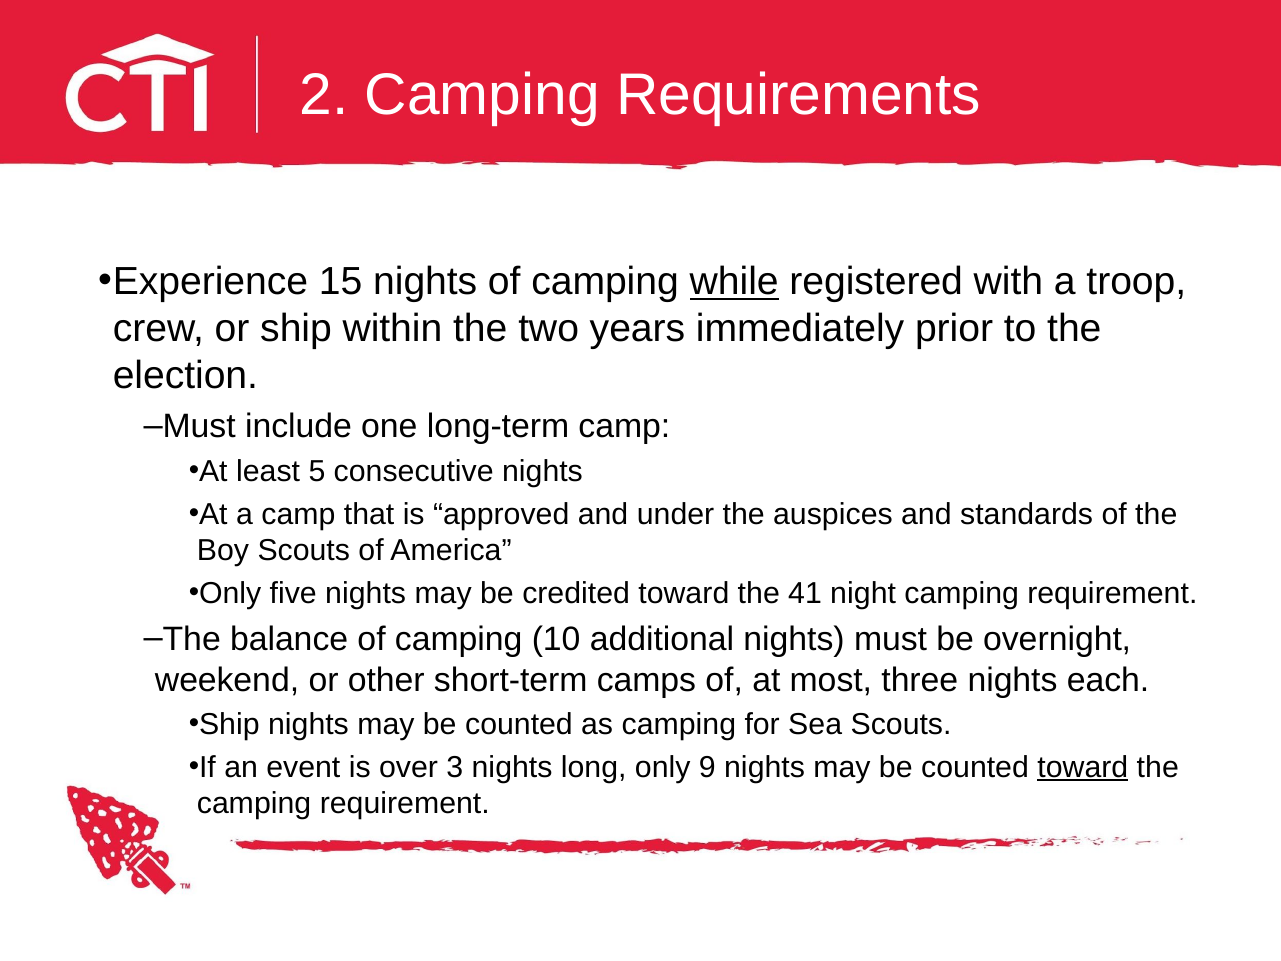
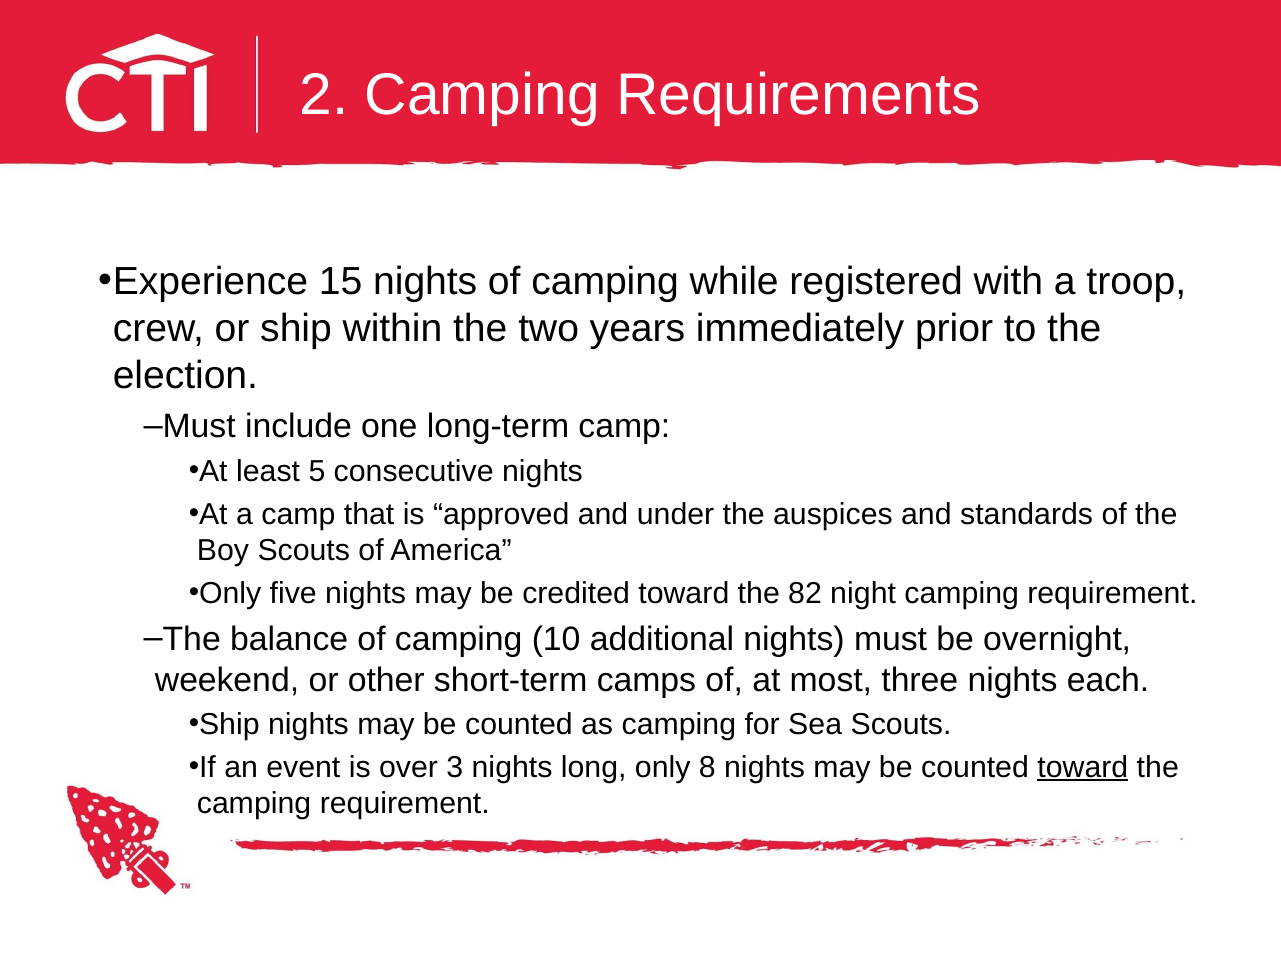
while underline: present -> none
41: 41 -> 82
9: 9 -> 8
